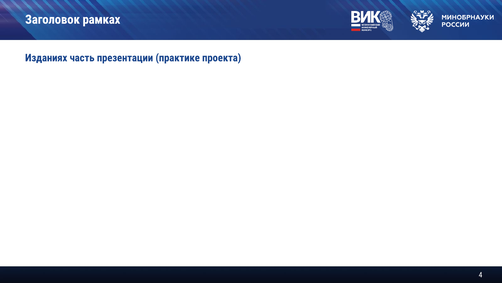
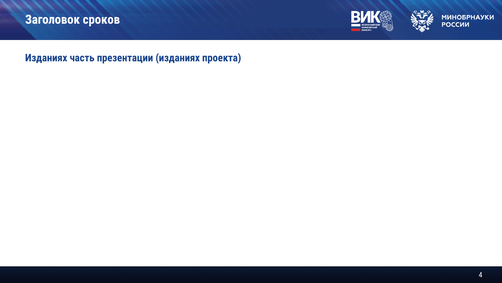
рамках: рамках -> сроков
презентации практике: практике -> изданиях
